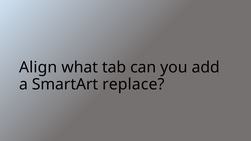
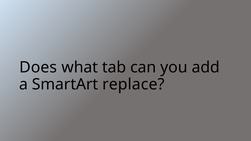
Align: Align -> Does
